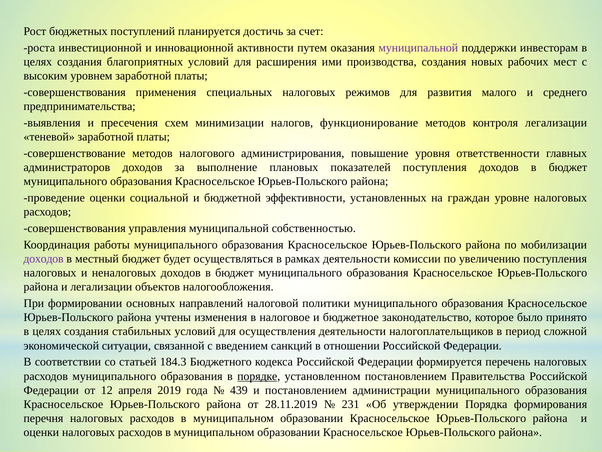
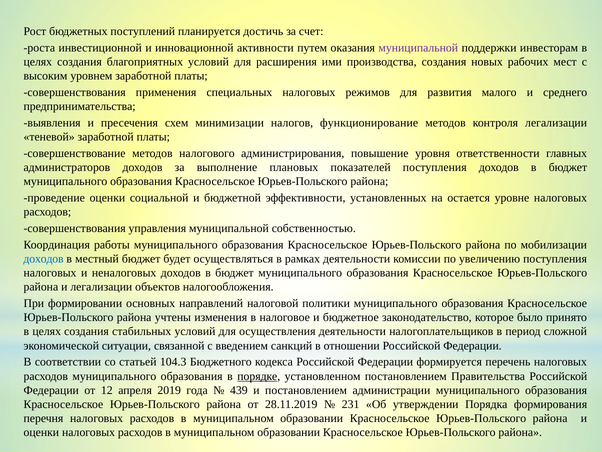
граждан: граждан -> остается
доходов at (44, 259) colour: purple -> blue
184.3: 184.3 -> 104.3
